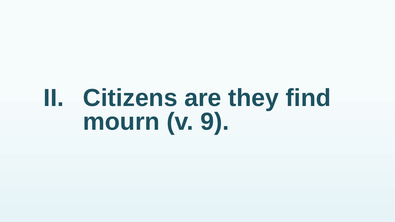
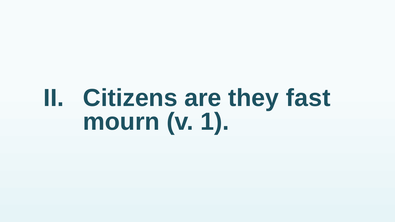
find: find -> fast
9: 9 -> 1
